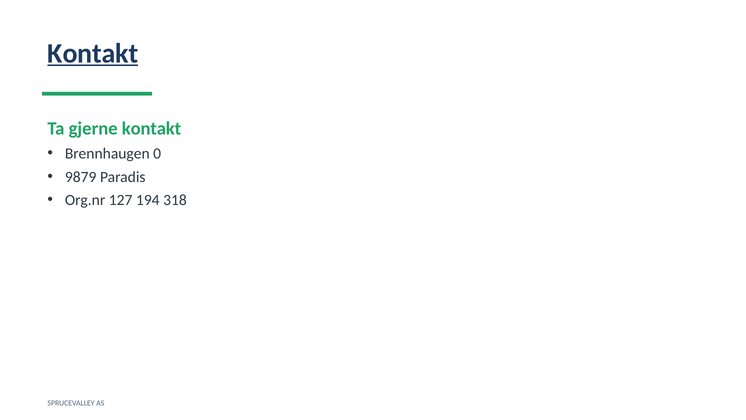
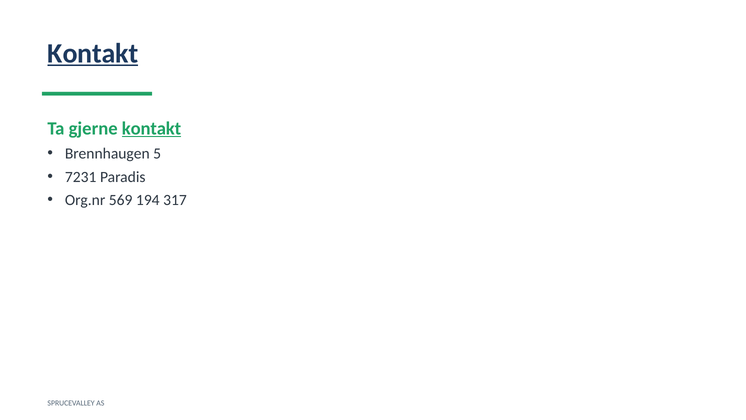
kontakt at (151, 128) underline: none -> present
0: 0 -> 5
9879: 9879 -> 7231
127: 127 -> 569
318: 318 -> 317
